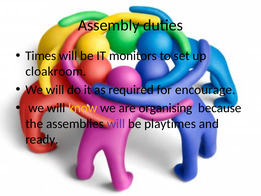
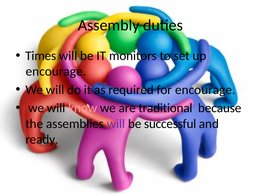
cloakroom at (56, 71): cloakroom -> encourage
know colour: yellow -> pink
organising: organising -> traditional
playtimes: playtimes -> successful
